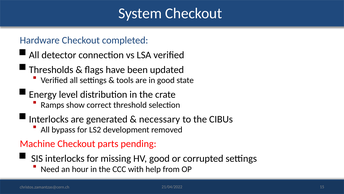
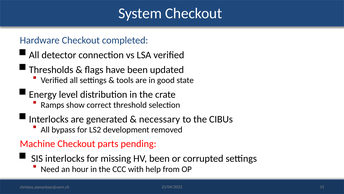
HV good: good -> been
